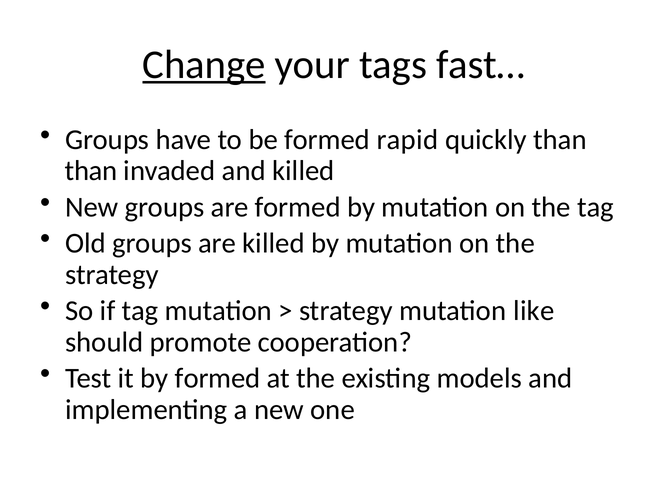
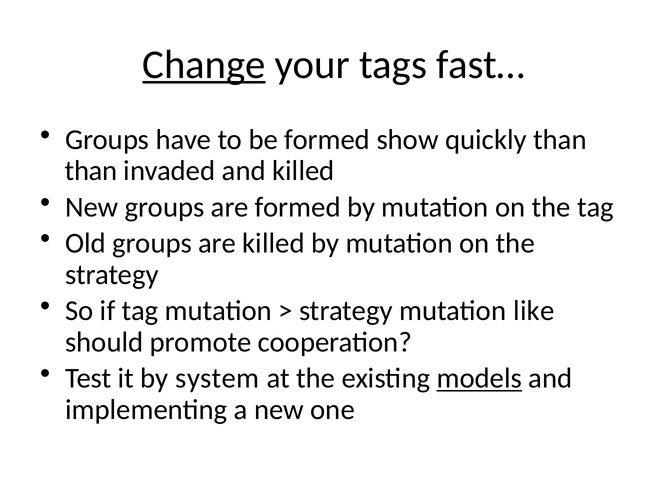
rapid: rapid -> show
by formed: formed -> system
models underline: none -> present
